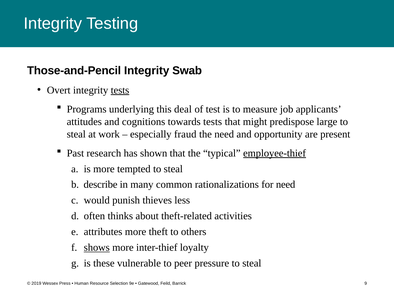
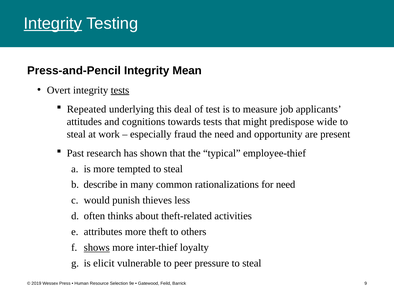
Integrity at (53, 24) underline: none -> present
Those-and-Pencil: Those-and-Pencil -> Press-and-Pencil
Swab: Swab -> Mean
Programs: Programs -> Repeated
large: large -> wide
employee-thief underline: present -> none
these: these -> elicit
